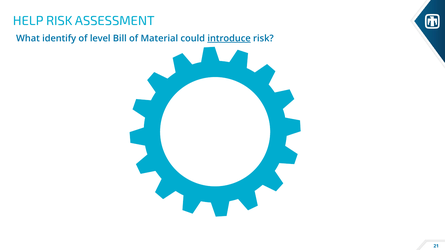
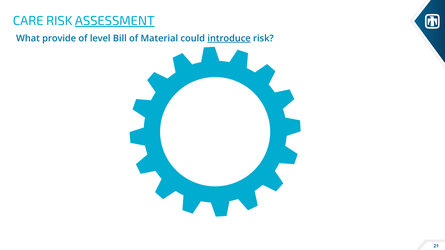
HELP: HELP -> CARE
ASSESSMENT underline: none -> present
identify: identify -> provide
